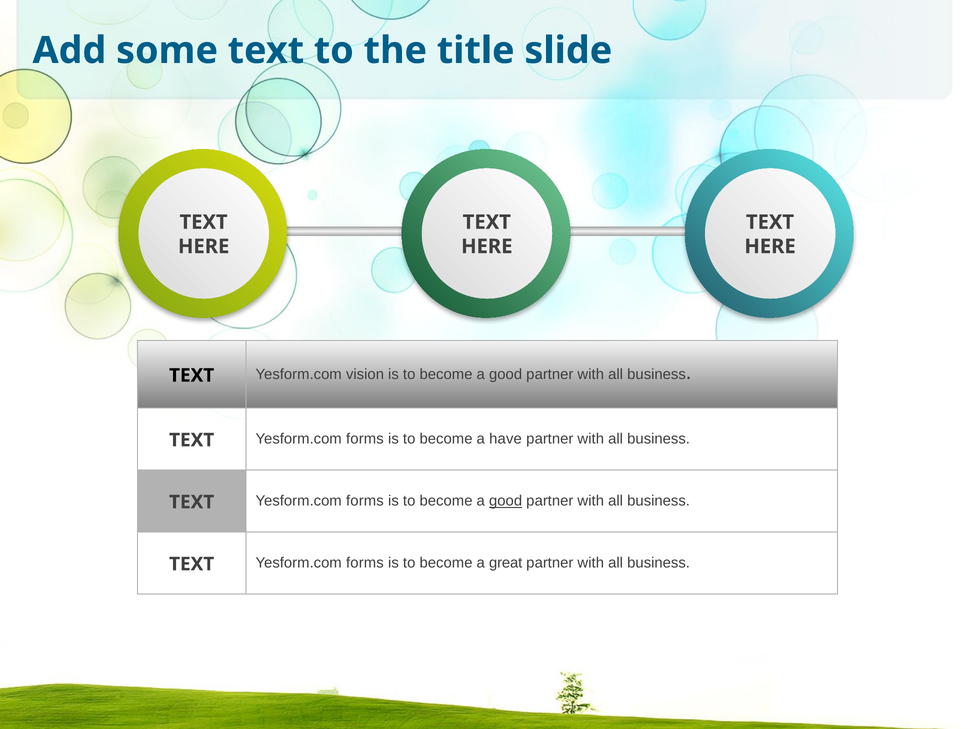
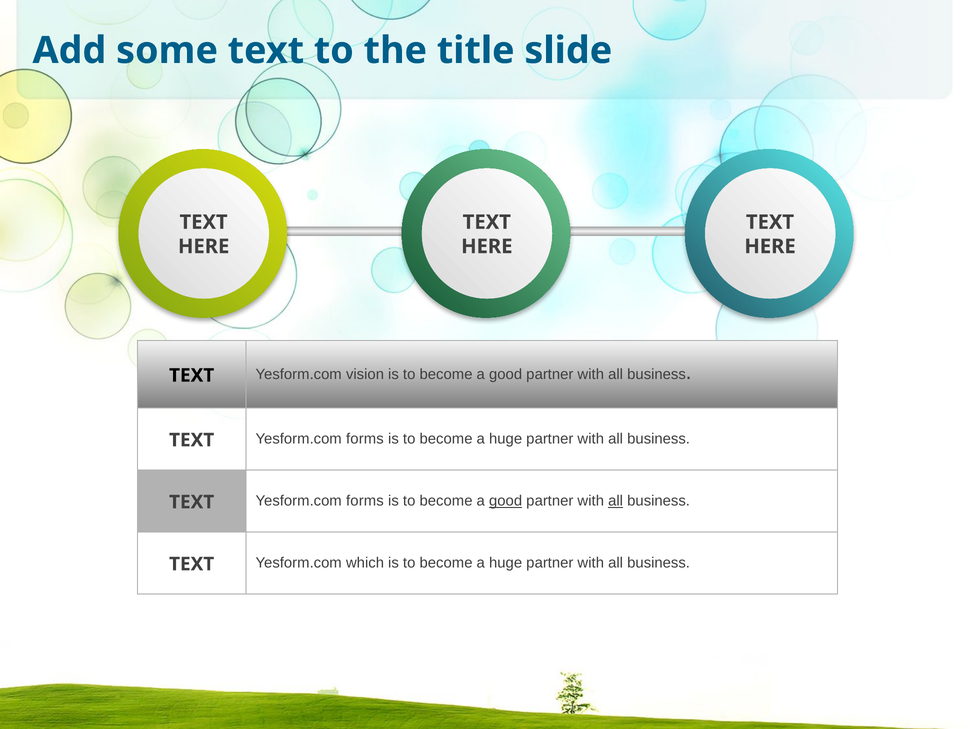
have at (506, 439): have -> huge
all at (616, 501) underline: none -> present
forms at (365, 563): forms -> which
great at (506, 563): great -> huge
